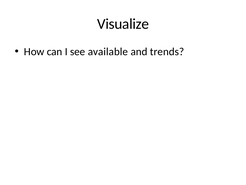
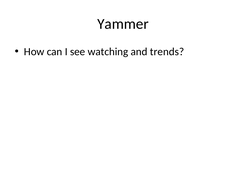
Visualize: Visualize -> Yammer
available: available -> watching
